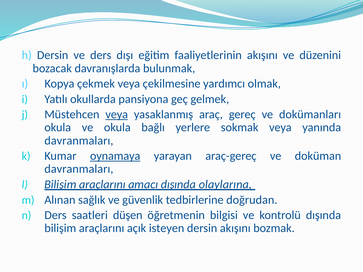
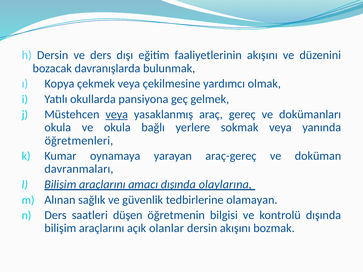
davranmaları at (79, 141): davranmaları -> öğretmenleri
oynamaya underline: present -> none
doğrudan: doğrudan -> olamayan
isteyen: isteyen -> olanlar
